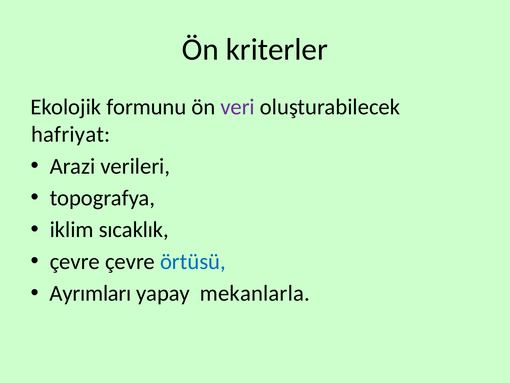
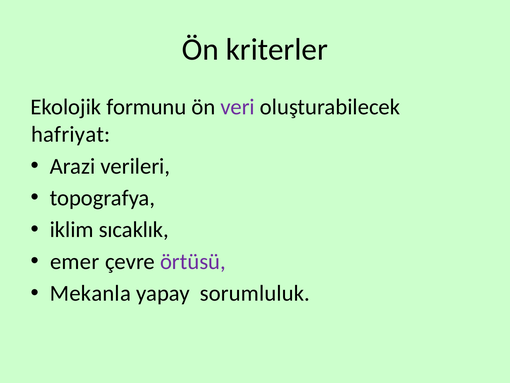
çevre at (75, 261): çevre -> emer
örtüsü colour: blue -> purple
Ayrımları: Ayrımları -> Mekanla
mekanlarla: mekanlarla -> sorumluluk
